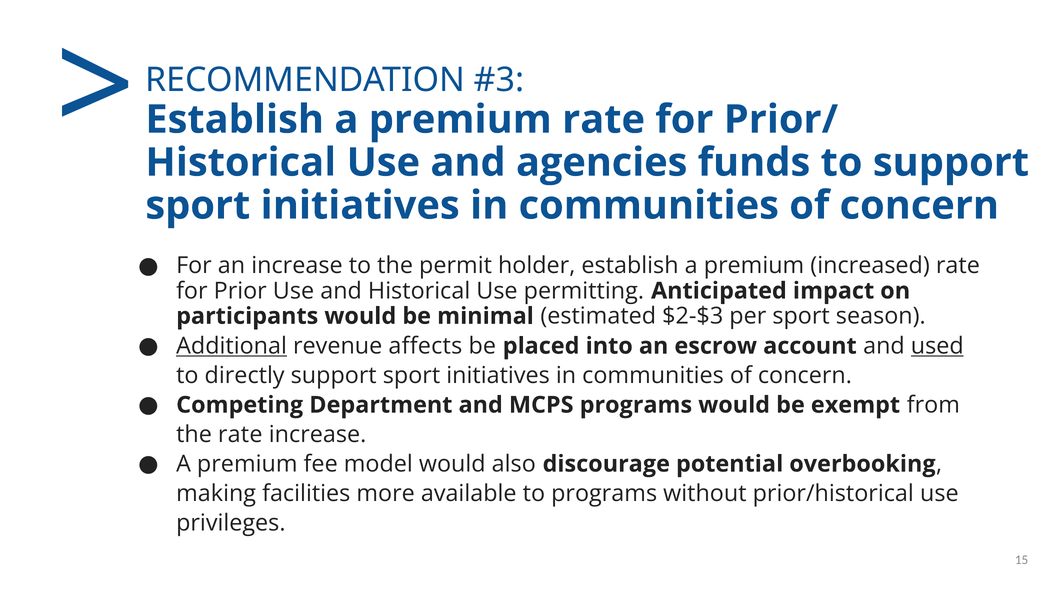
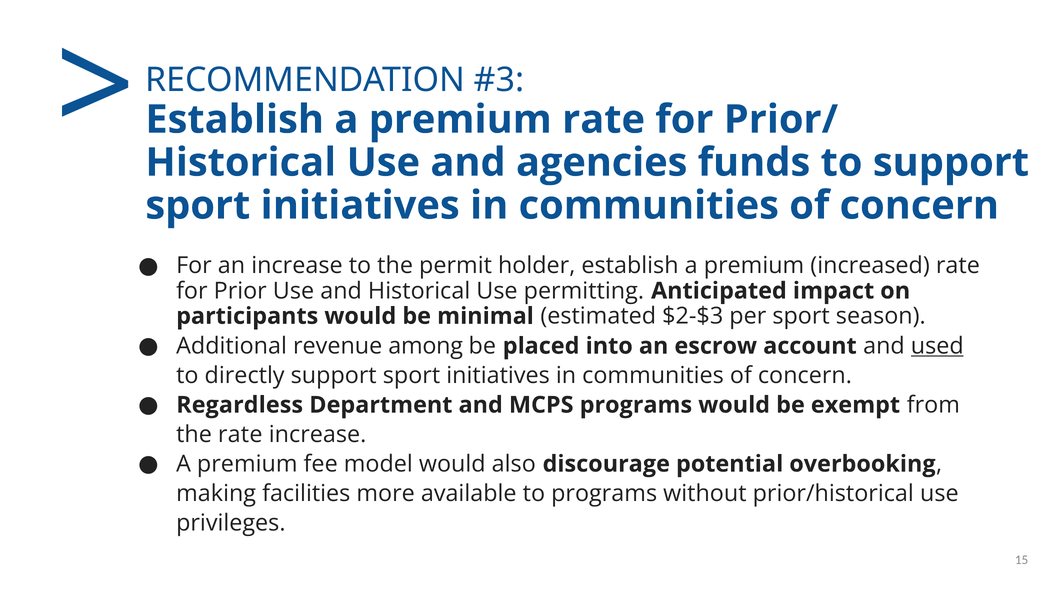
Additional underline: present -> none
affects: affects -> among
Competing: Competing -> Regardless
